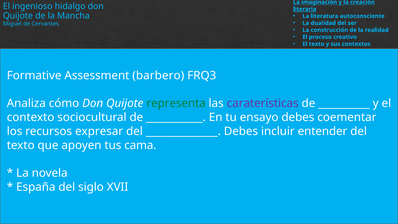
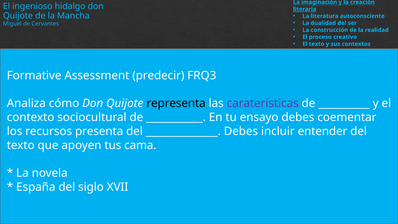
barbero: barbero -> predecir
representa colour: green -> black
expresar: expresar -> presenta
